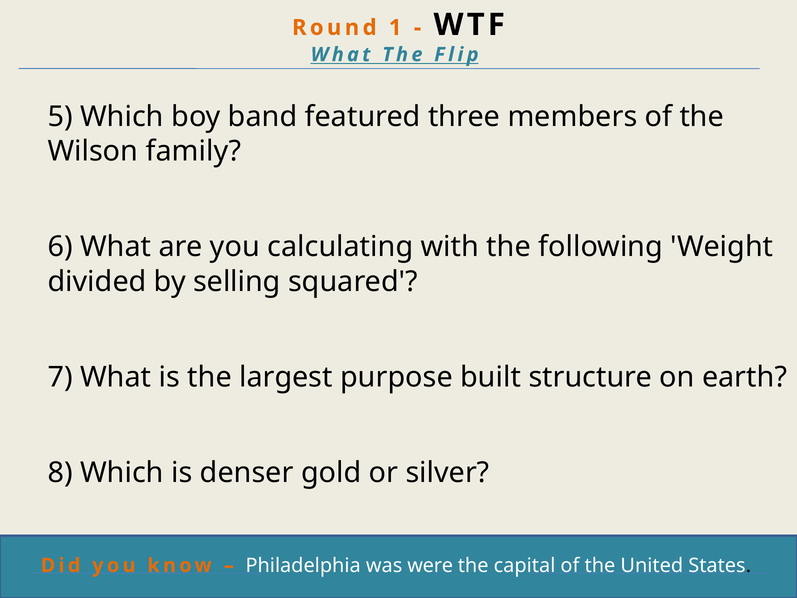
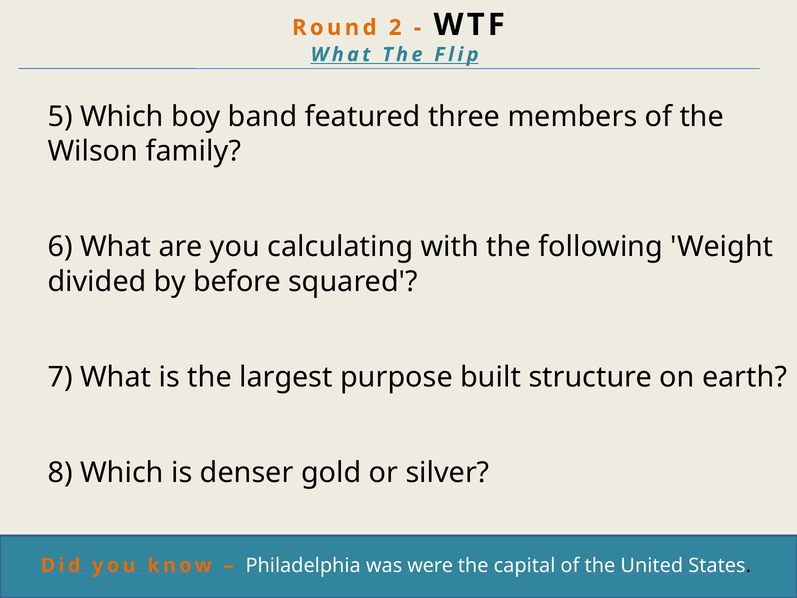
1: 1 -> 2
selling: selling -> before
